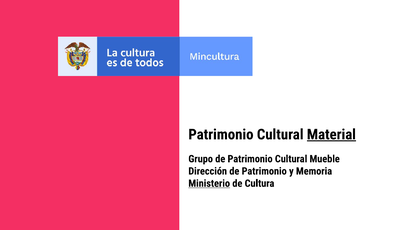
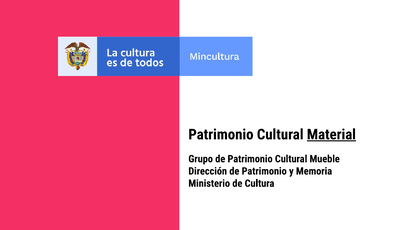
Ministerio underline: present -> none
